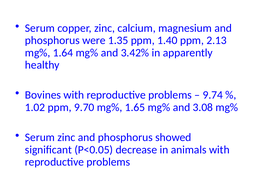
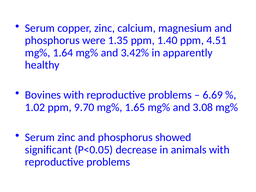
2.13: 2.13 -> 4.51
9.74: 9.74 -> 6.69
